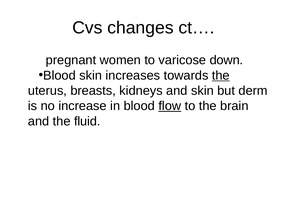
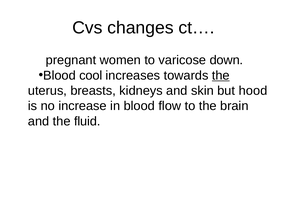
Blood skin: skin -> cool
derm: derm -> hood
flow underline: present -> none
